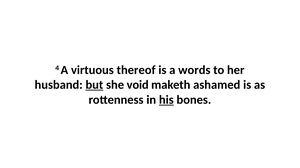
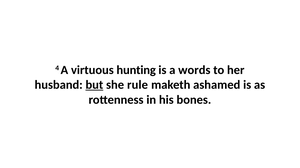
thereof: thereof -> hunting
void: void -> rule
his underline: present -> none
